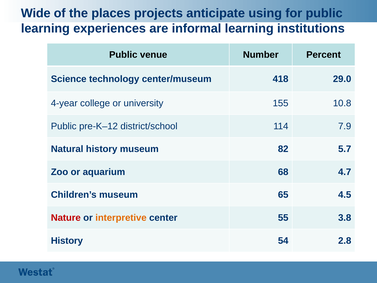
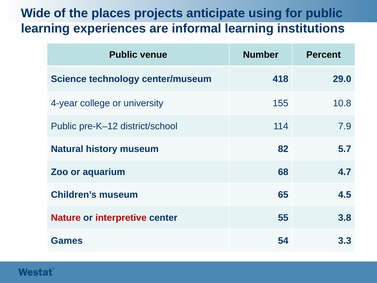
interpretive colour: orange -> red
History at (67, 240): History -> Games
2.8: 2.8 -> 3.3
